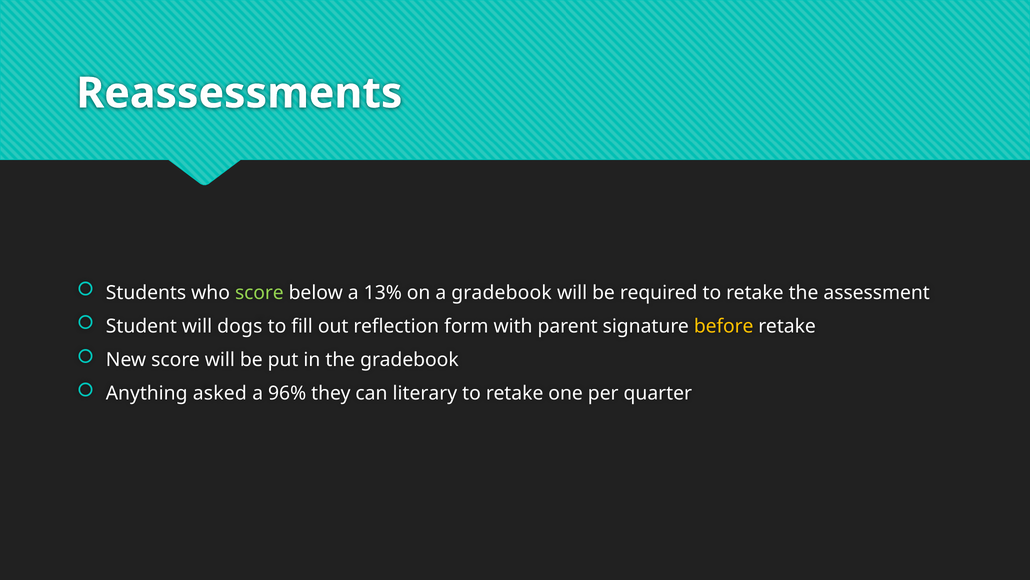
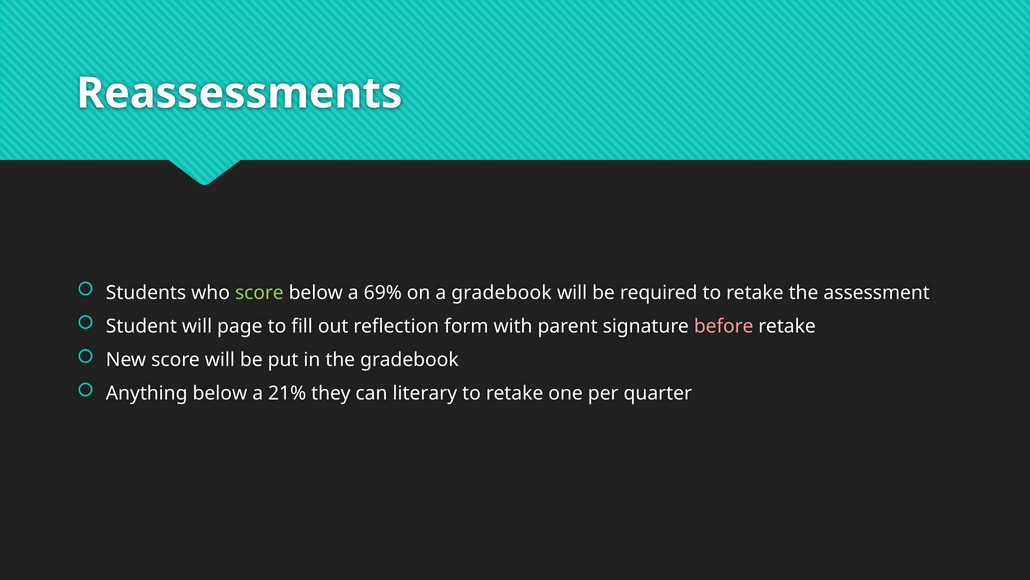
13%: 13% -> 69%
dogs: dogs -> page
before colour: yellow -> pink
Anything asked: asked -> below
96%: 96% -> 21%
